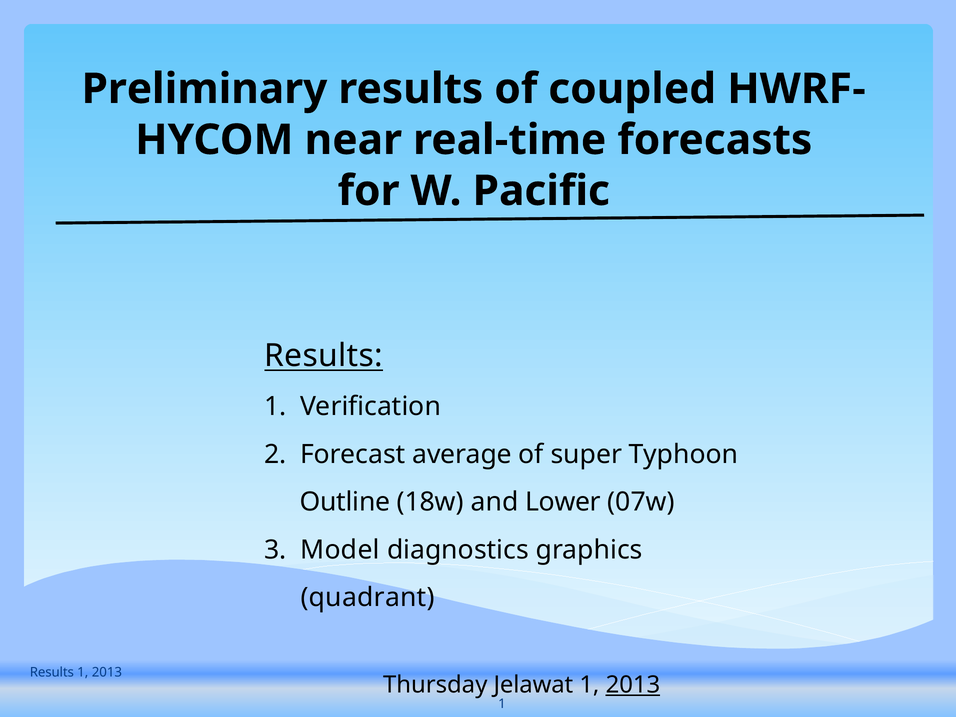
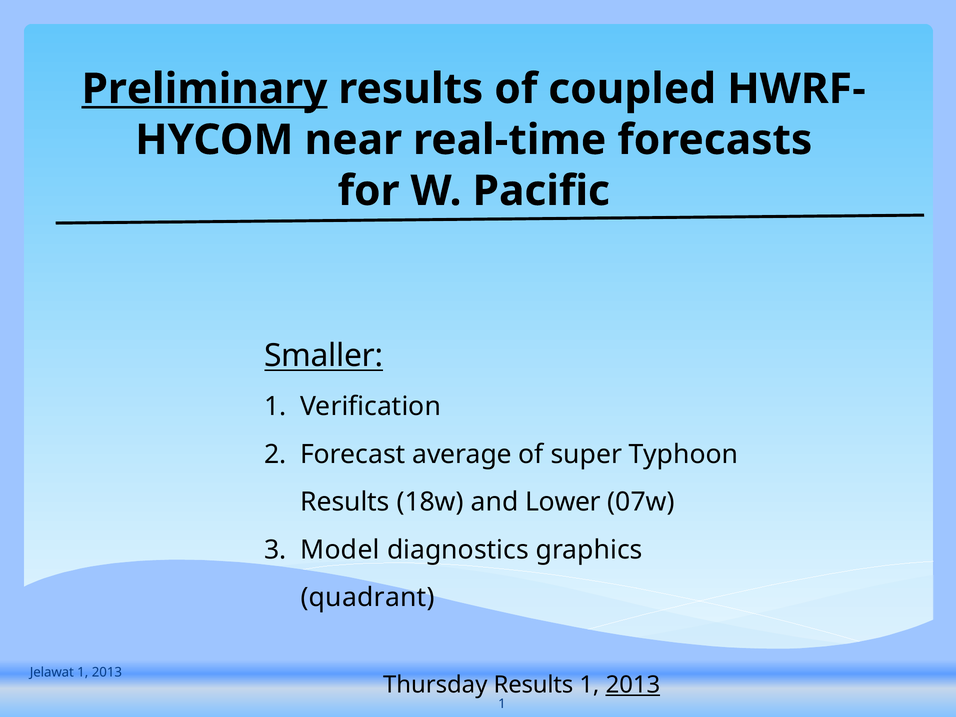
Preliminary underline: none -> present
Results at (323, 356): Results -> Smaller
Outline at (345, 502): Outline -> Results
Results at (52, 672): Results -> Jelawat
Thursday Jelawat: Jelawat -> Results
